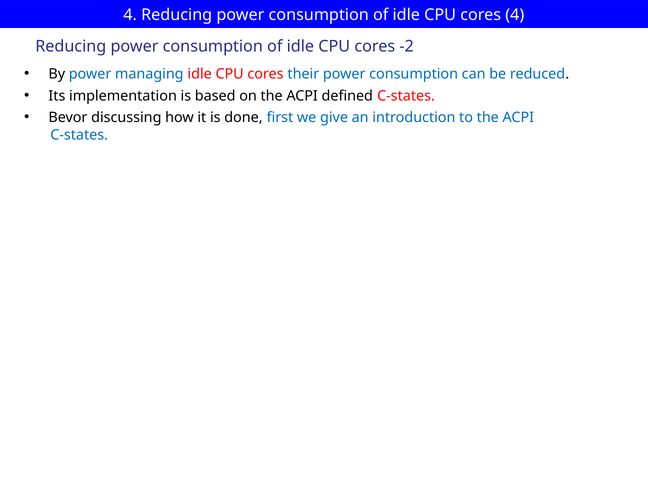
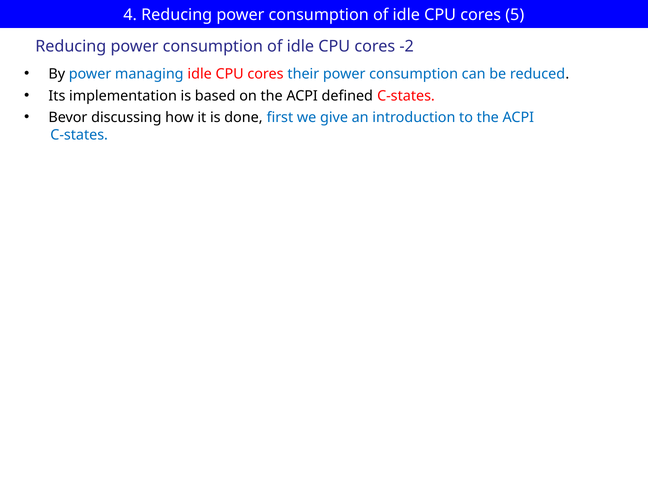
cores 4: 4 -> 5
